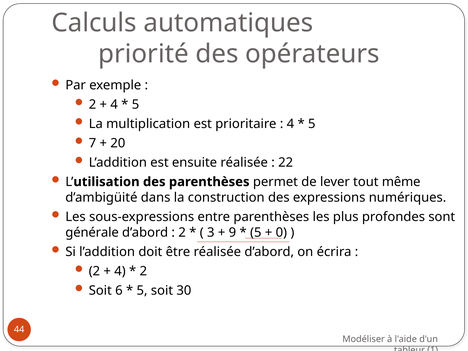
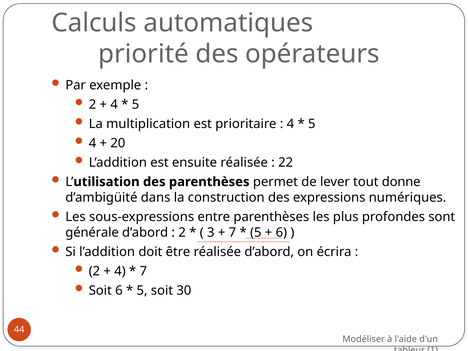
7 at (92, 143): 7 -> 4
même: même -> donne
9 at (232, 232): 9 -> 7
0 at (281, 232): 0 -> 6
2 at (143, 271): 2 -> 7
